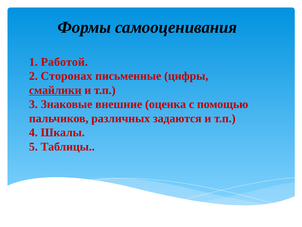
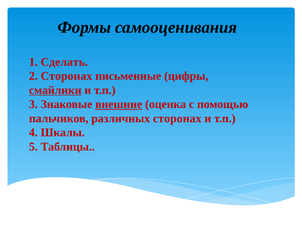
Работой: Работой -> Сделать
внешние underline: none -> present
различных задаются: задаются -> сторонах
